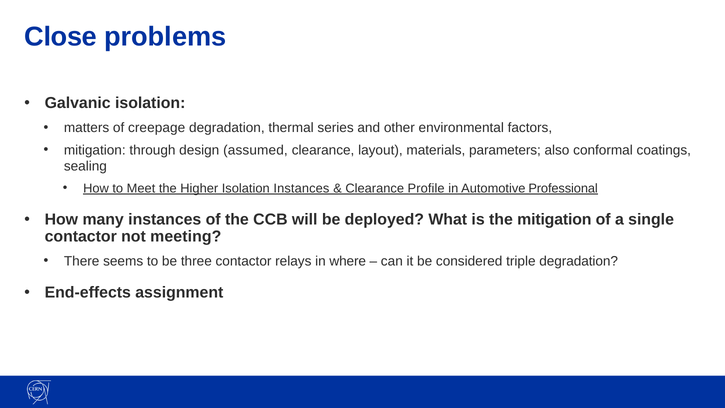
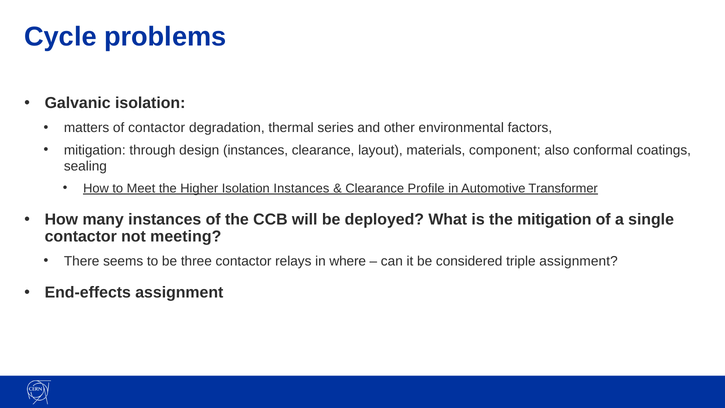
Close: Close -> Cycle
of creepage: creepage -> contactor
design assumed: assumed -> instances
parameters: parameters -> component
Professional: Professional -> Transformer
triple degradation: degradation -> assignment
